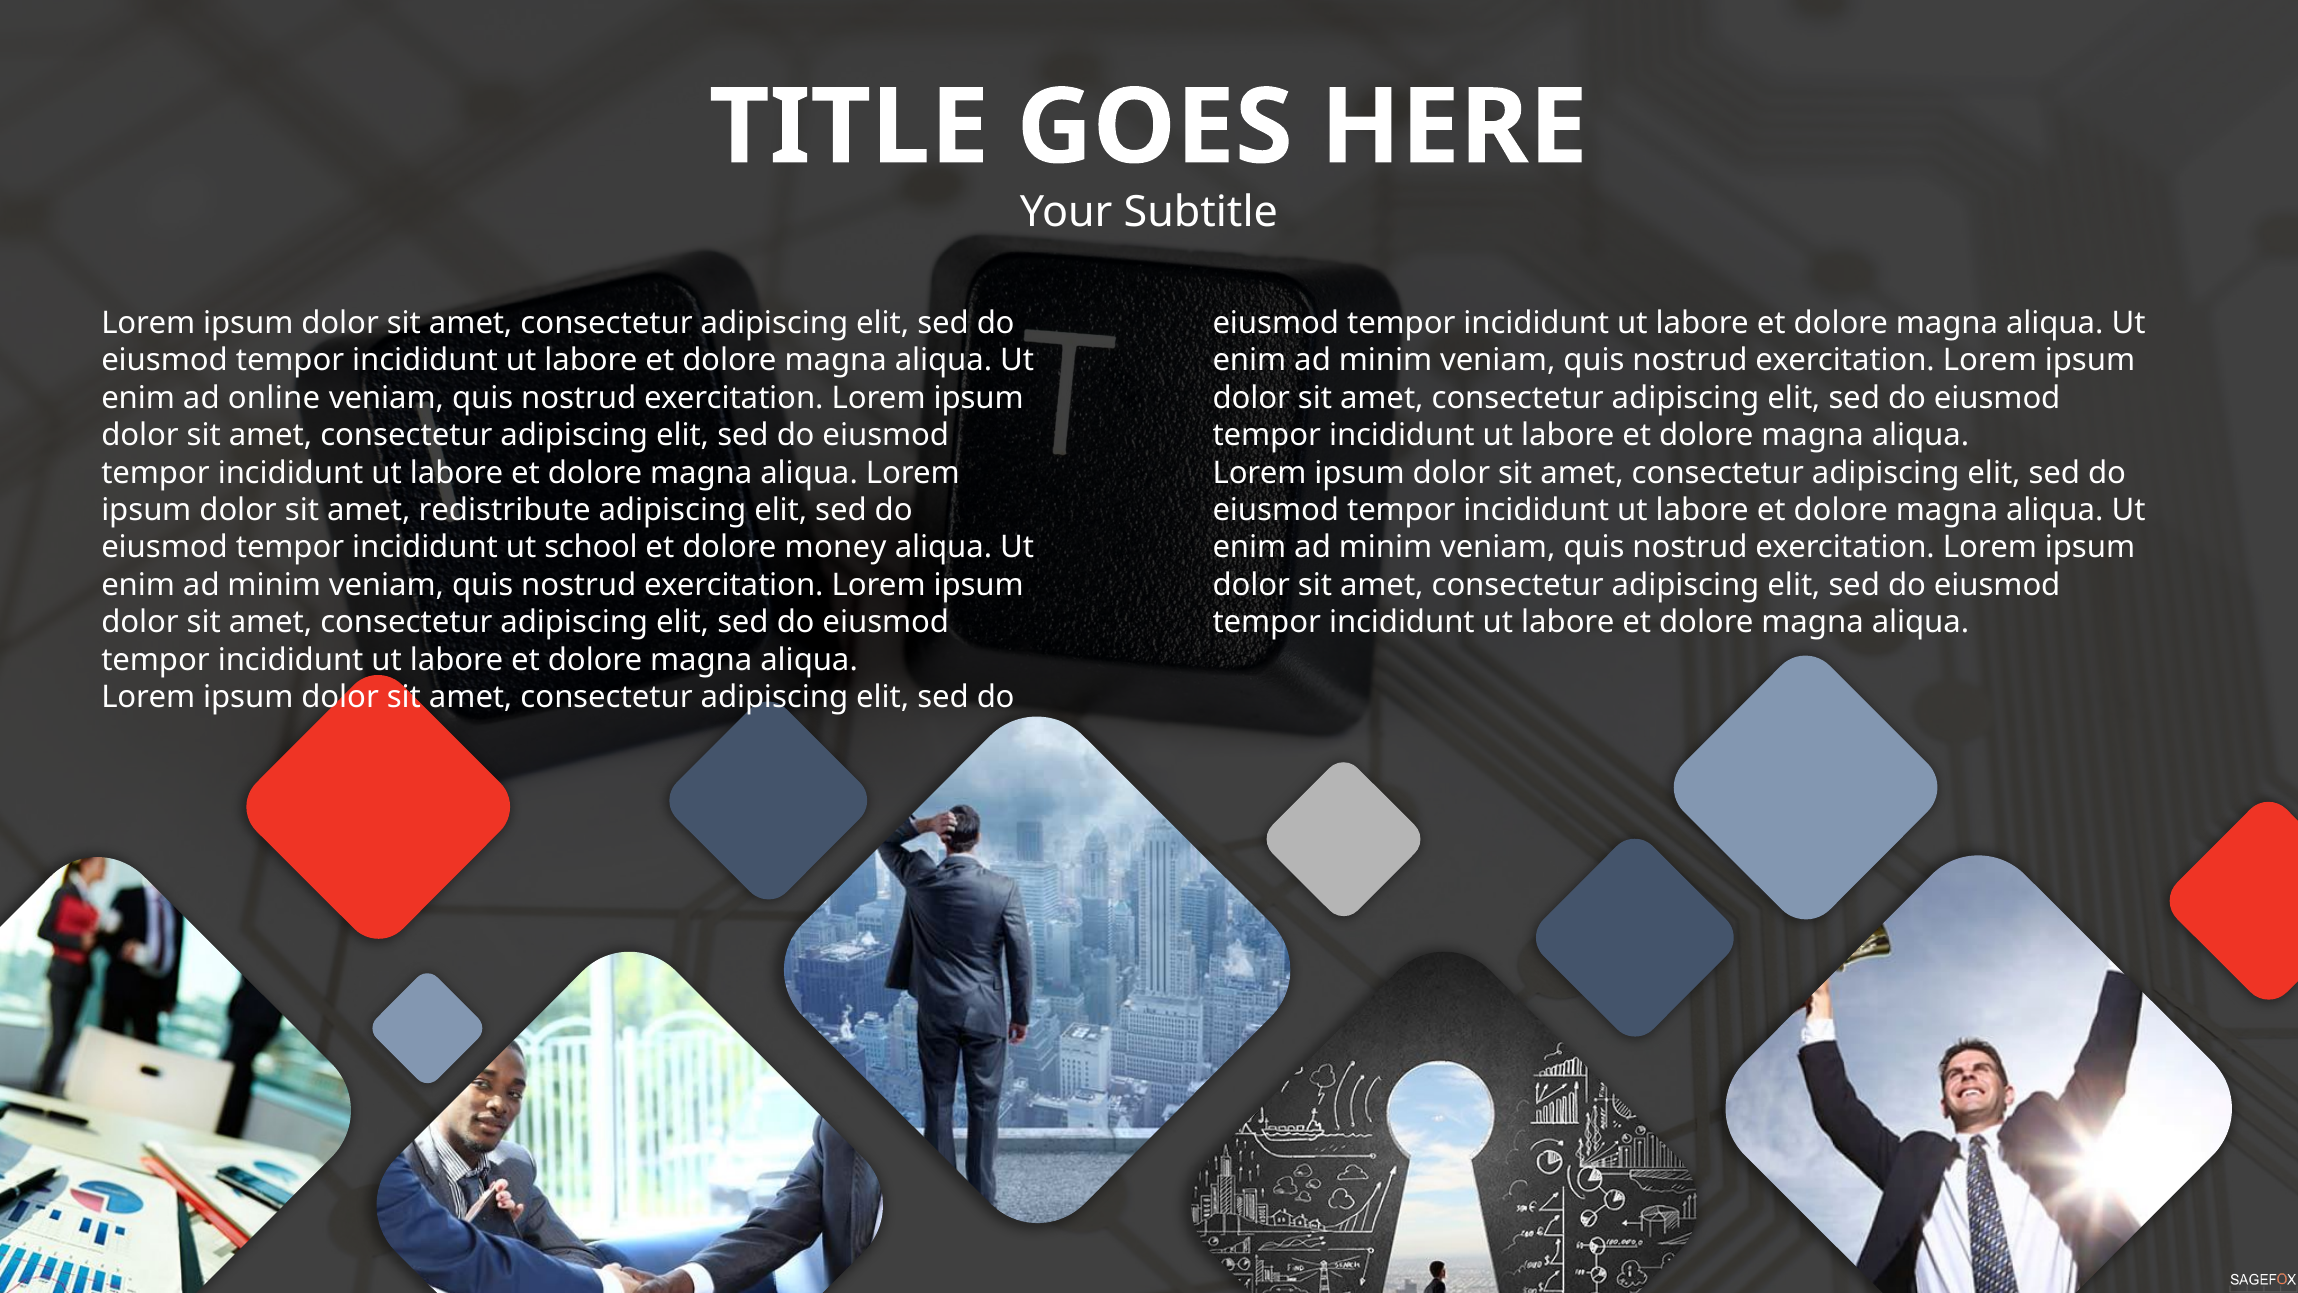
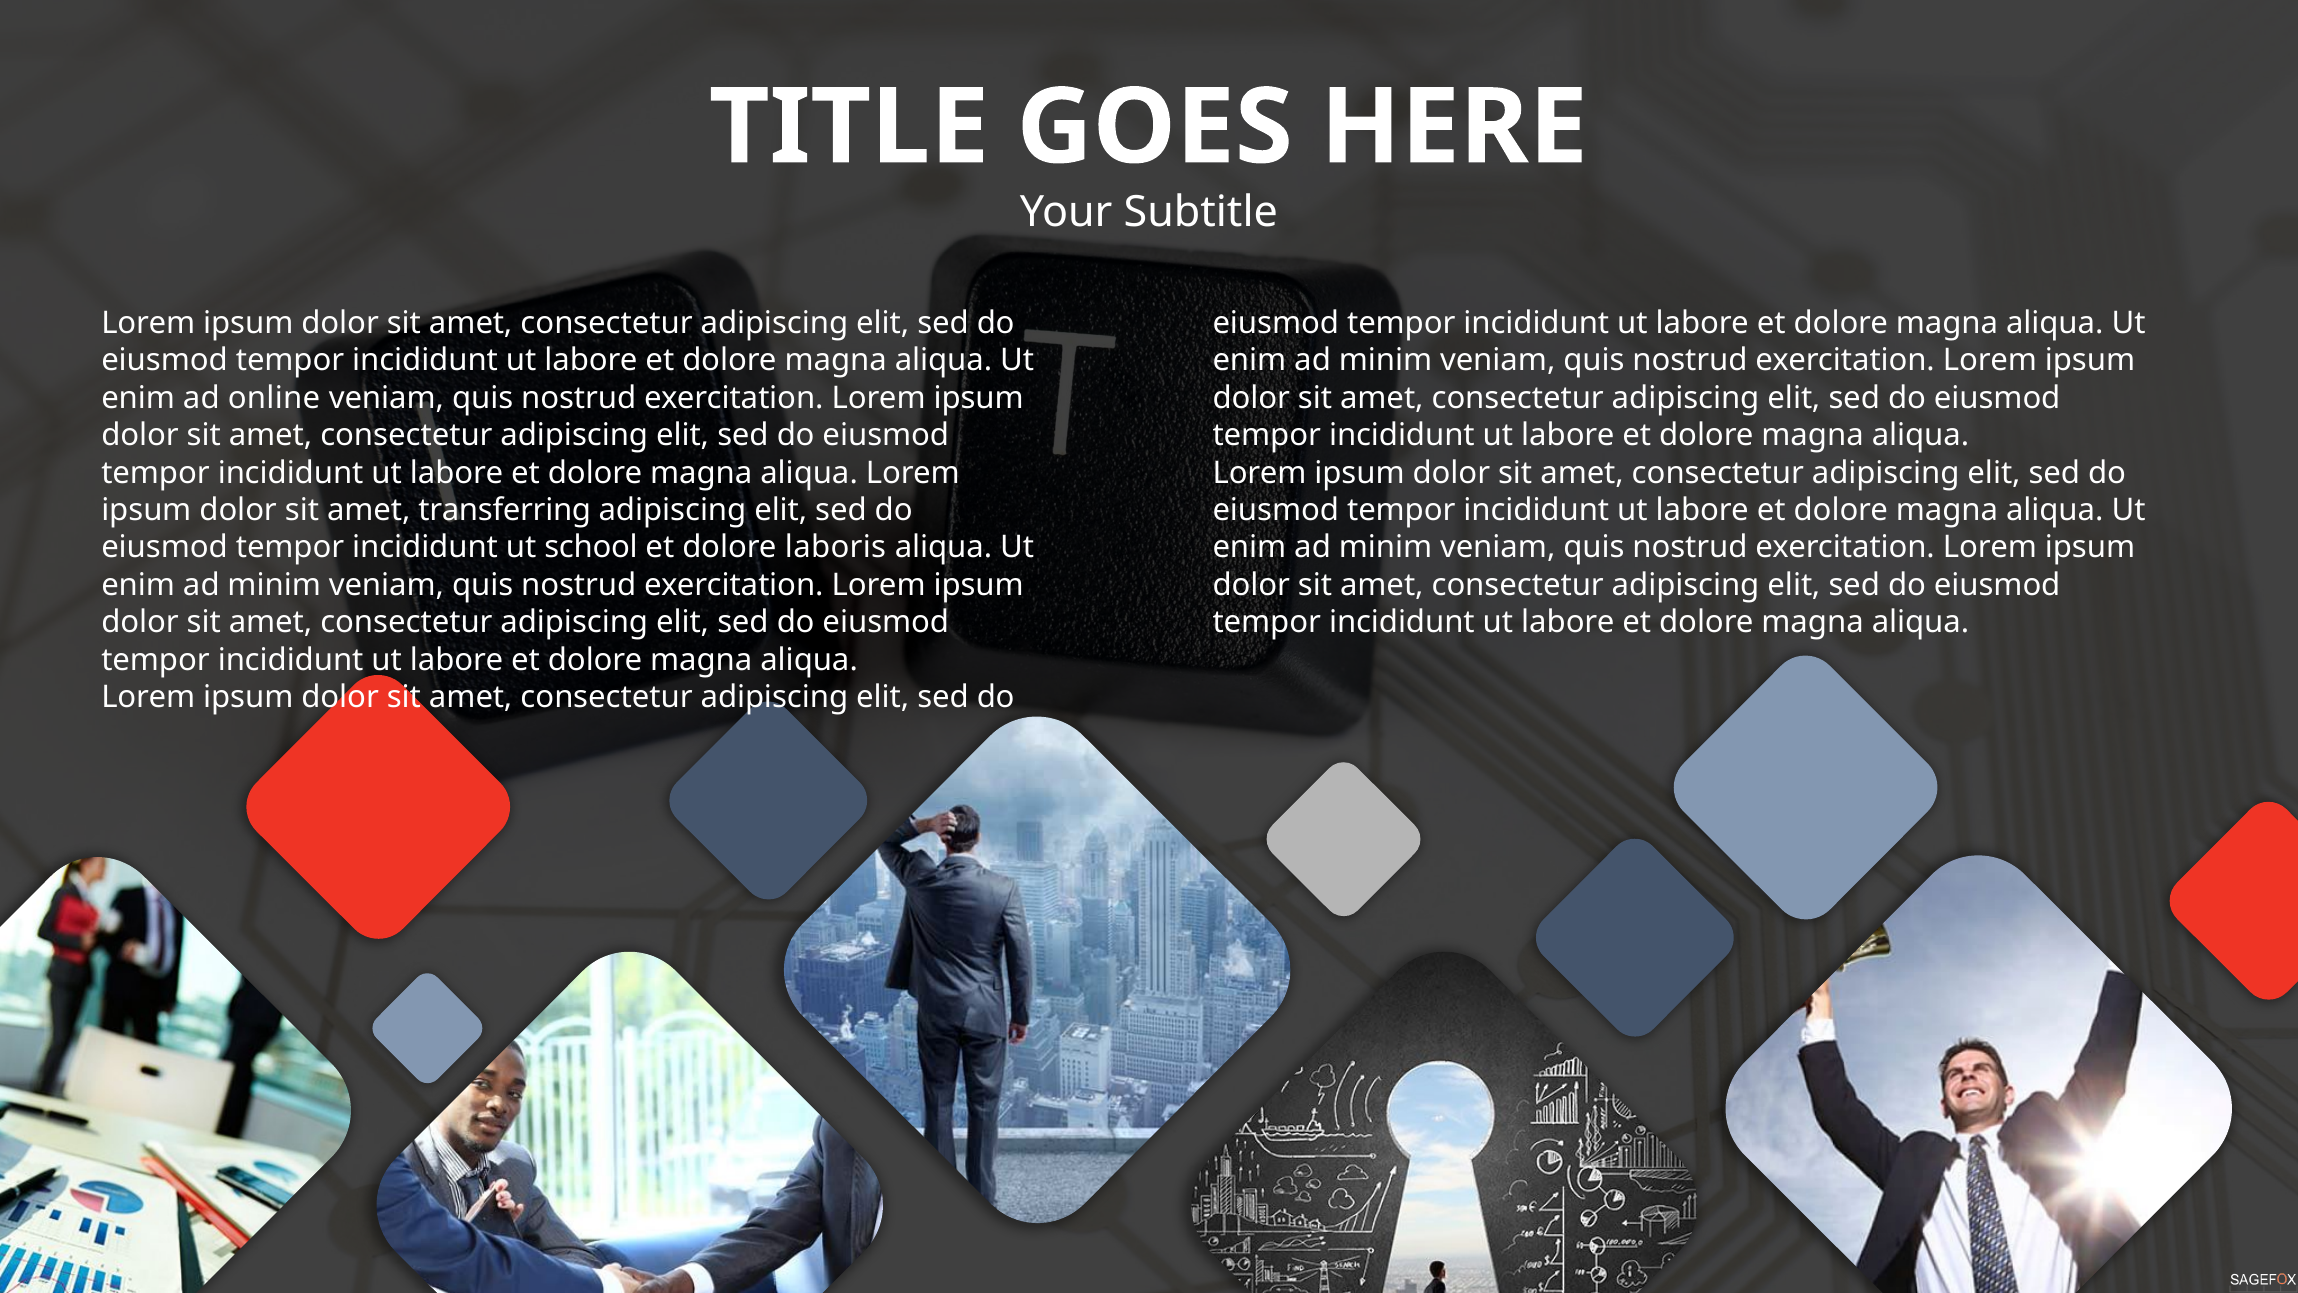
redistribute: redistribute -> transferring
money: money -> laboris
